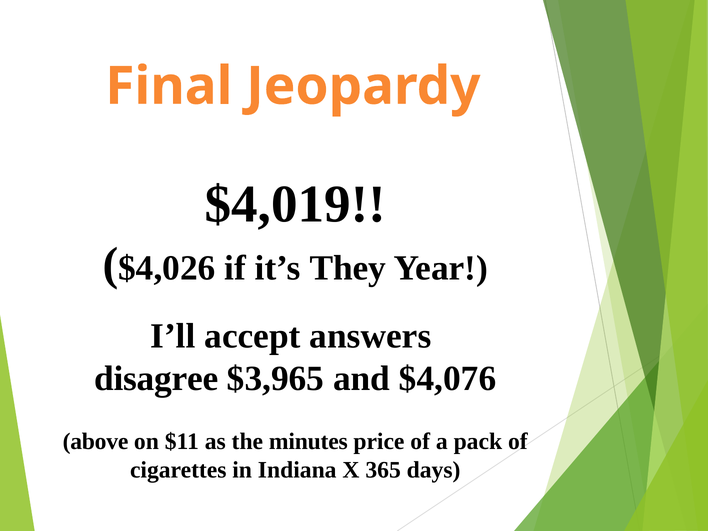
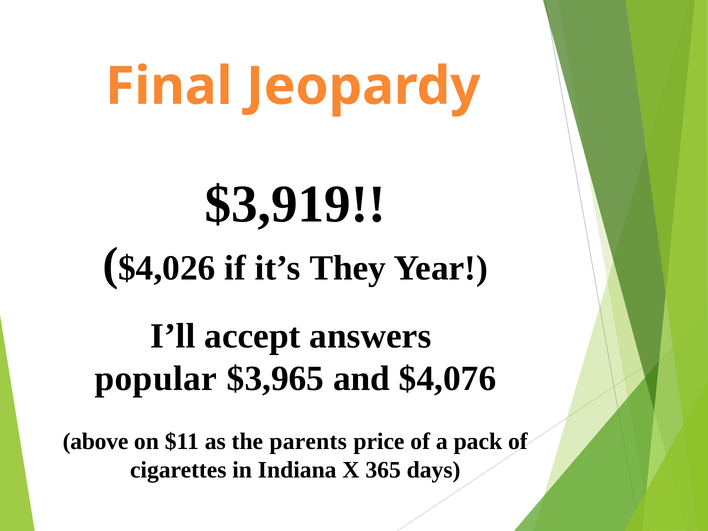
$4,019: $4,019 -> $3,919
disagree: disagree -> popular
minutes: minutes -> parents
